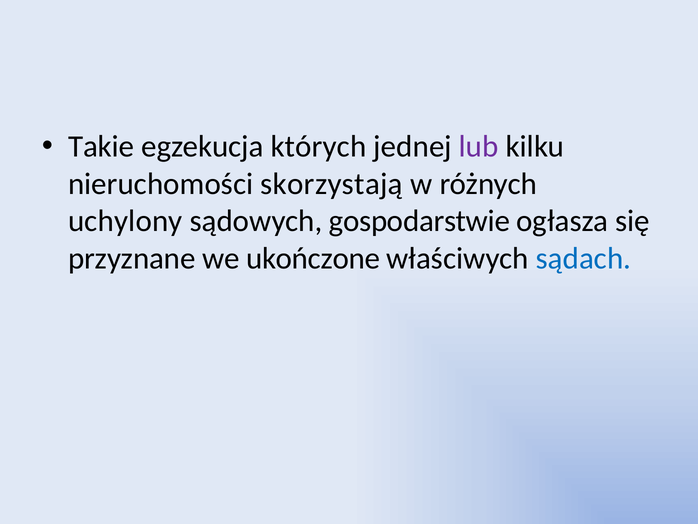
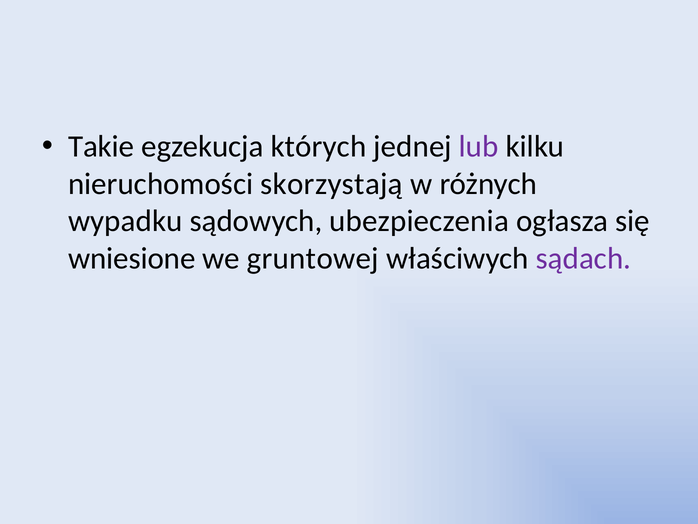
uchylony: uchylony -> wypadku
gospodarstwie: gospodarstwie -> ubezpieczenia
przyznane: przyznane -> wniesione
ukończone: ukończone -> gruntowej
sądach colour: blue -> purple
